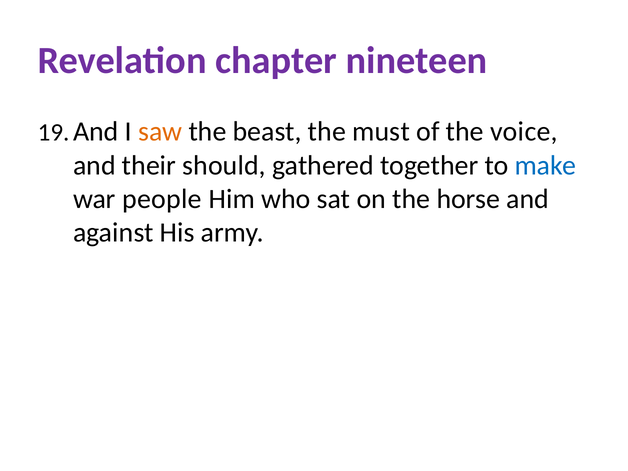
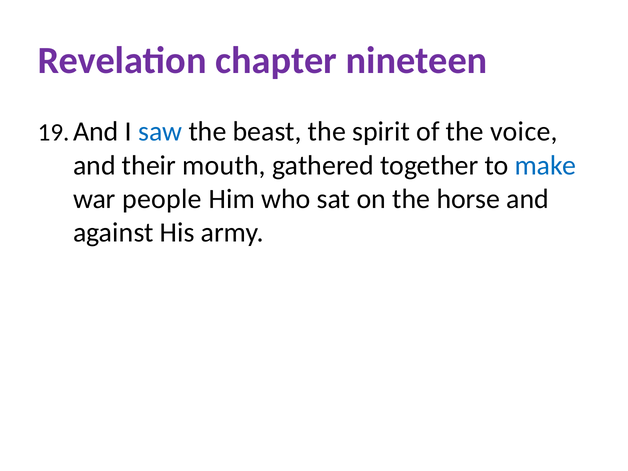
saw colour: orange -> blue
must: must -> spirit
should: should -> mouth
